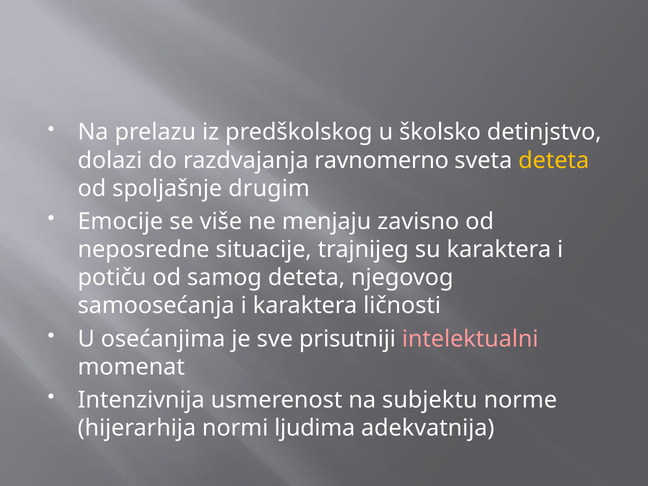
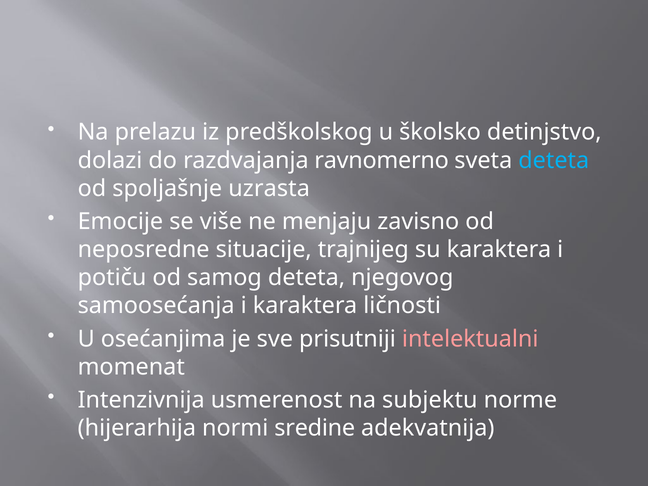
deteta at (554, 160) colour: yellow -> light blue
drugim: drugim -> uzrasta
ljudima: ljudima -> sredine
